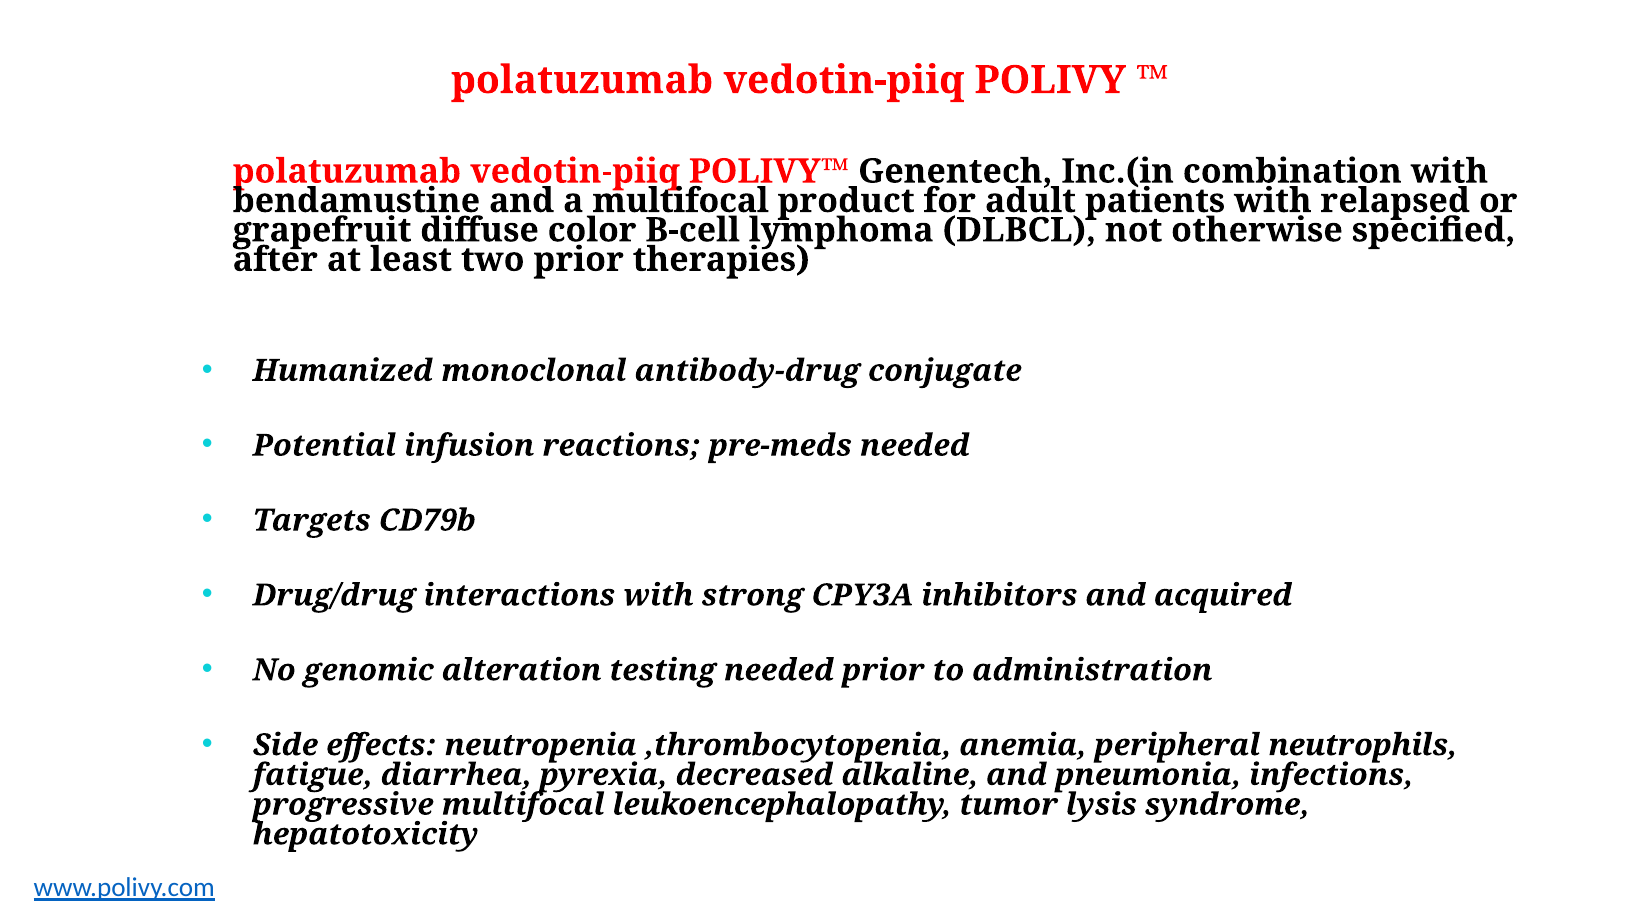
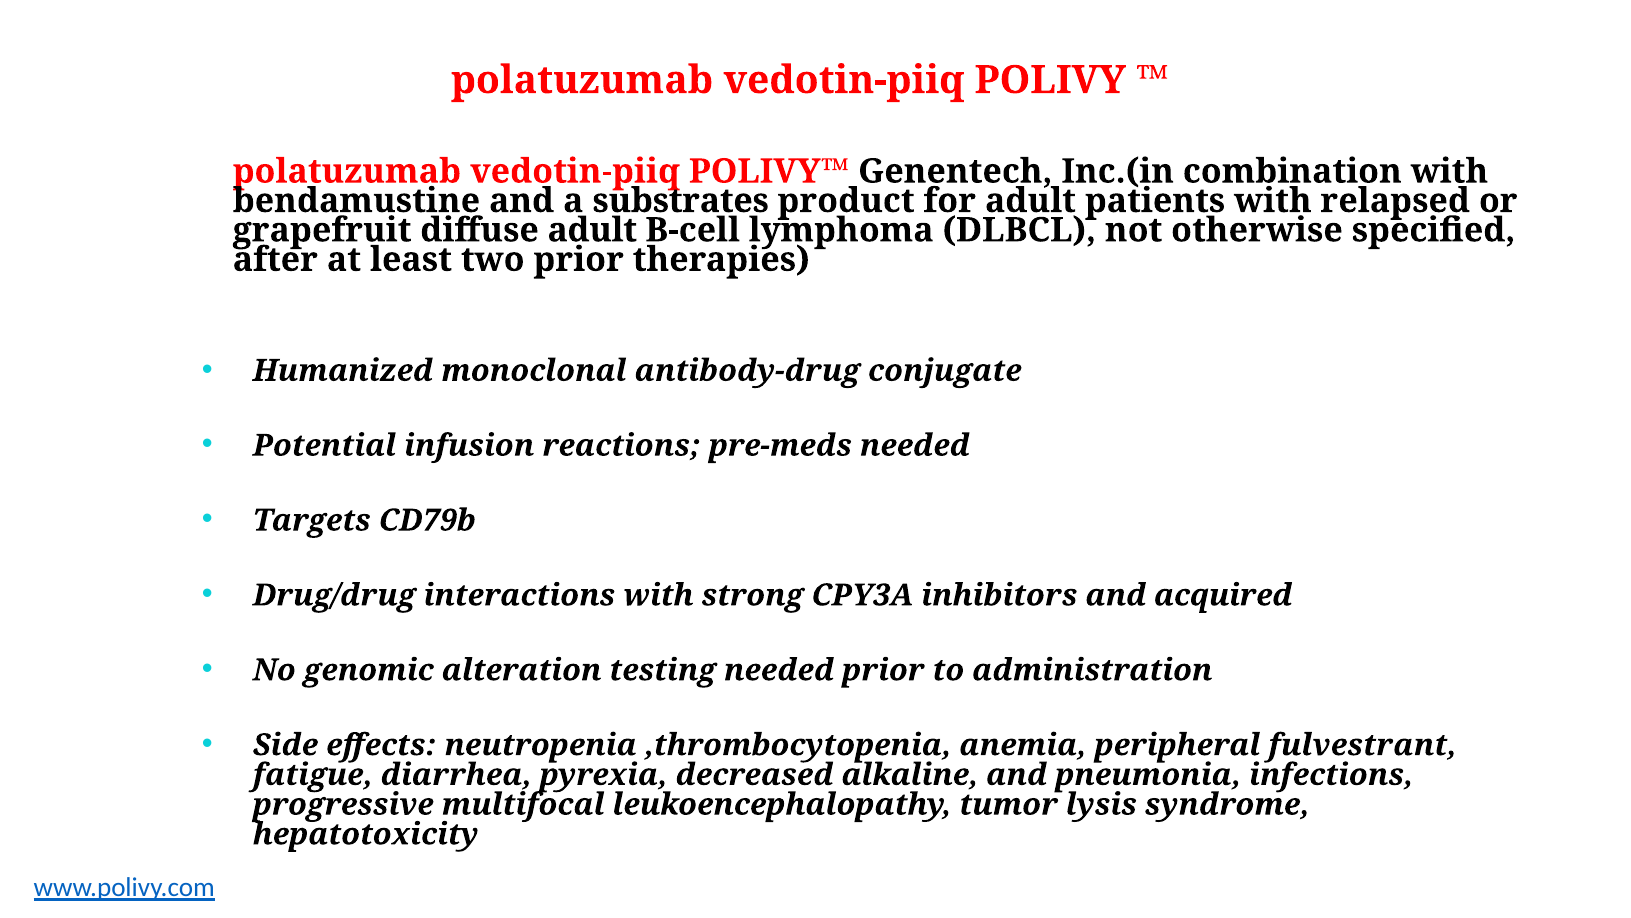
a multifocal: multifocal -> substrates
diffuse color: color -> adult
neutrophils: neutrophils -> fulvestrant
